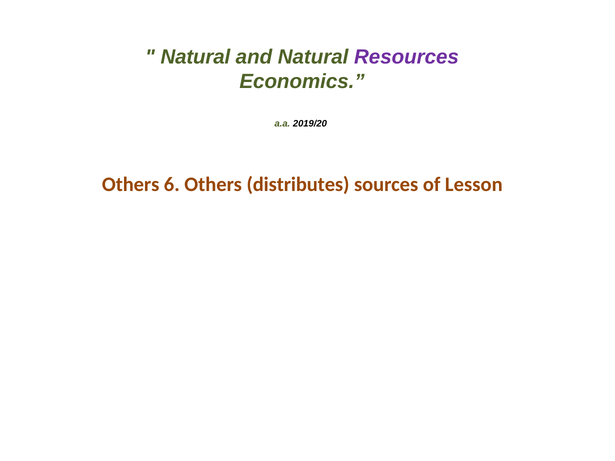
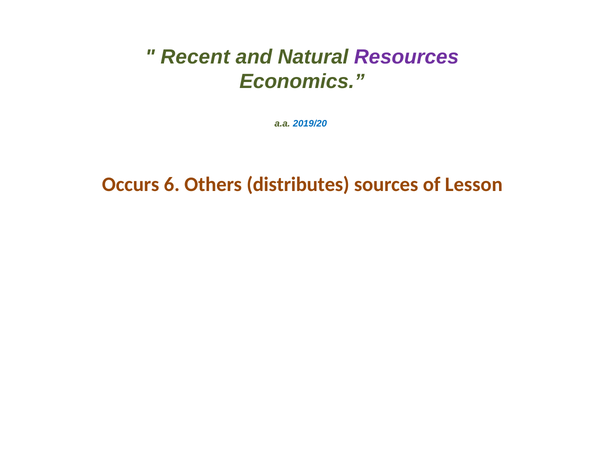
Natural at (195, 57): Natural -> Recent
2019/20 colour: black -> blue
Others at (131, 185): Others -> Occurs
